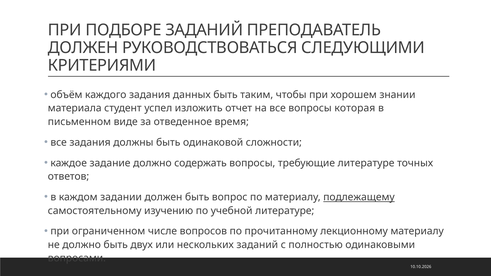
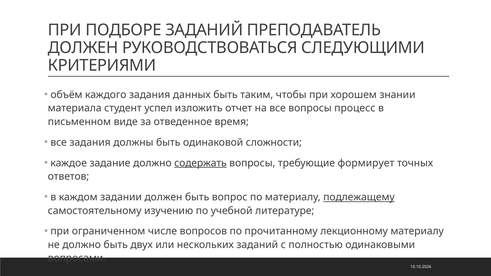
которая: которая -> процесс
содержать underline: none -> present
требующие литературе: литературе -> формирует
